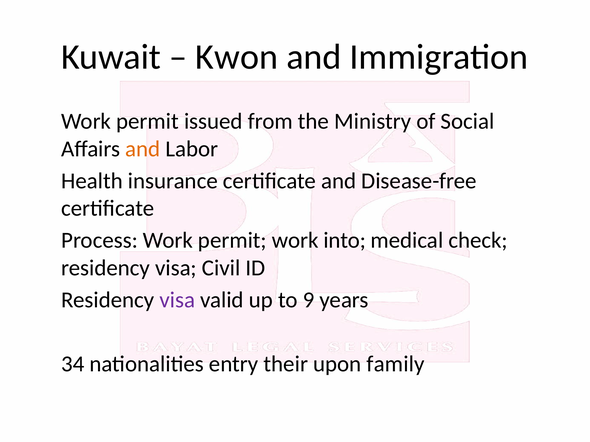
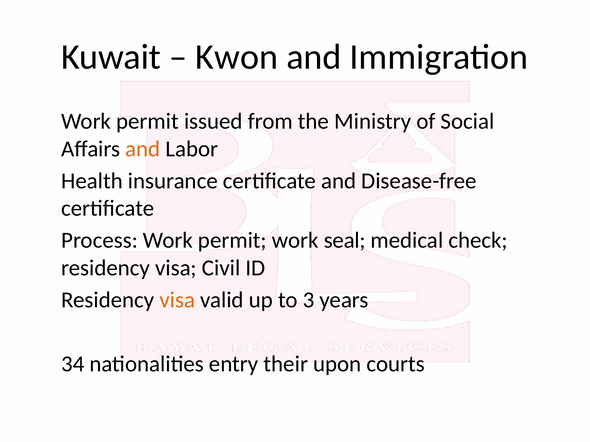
into: into -> seal
visa at (177, 300) colour: purple -> orange
9: 9 -> 3
family: family -> courts
